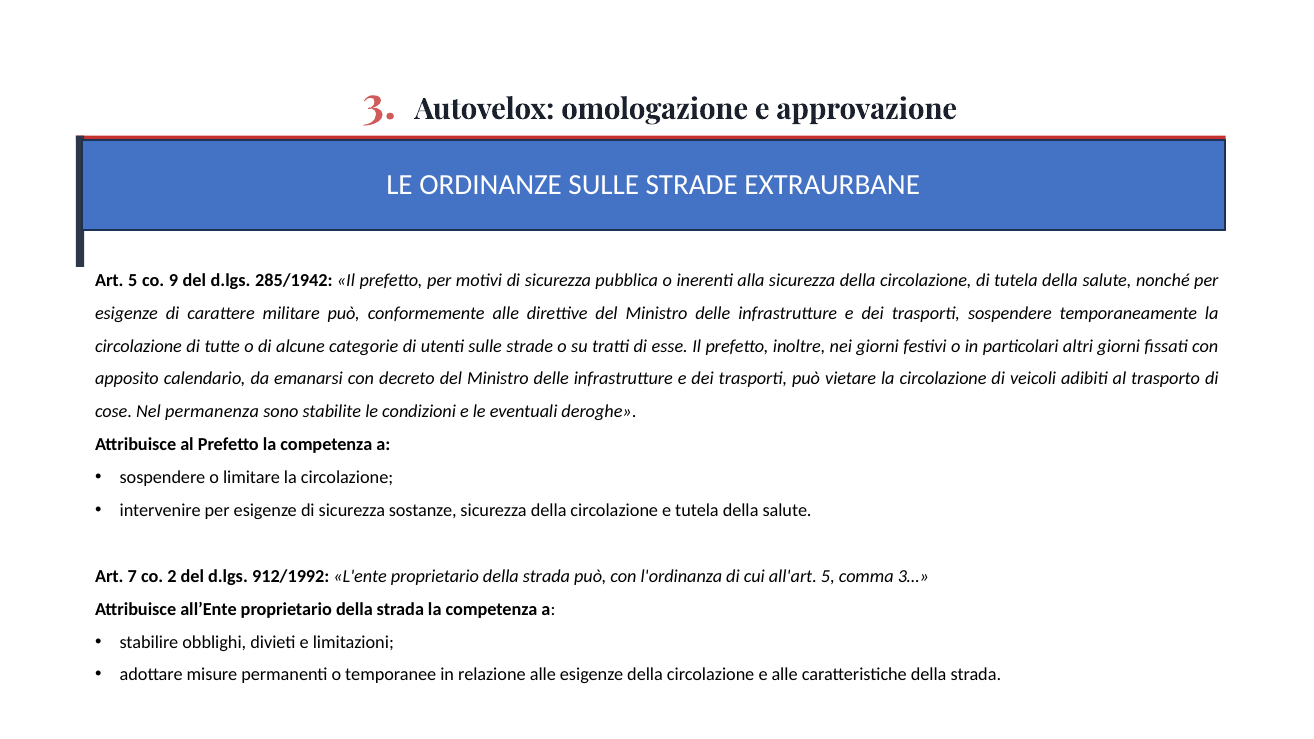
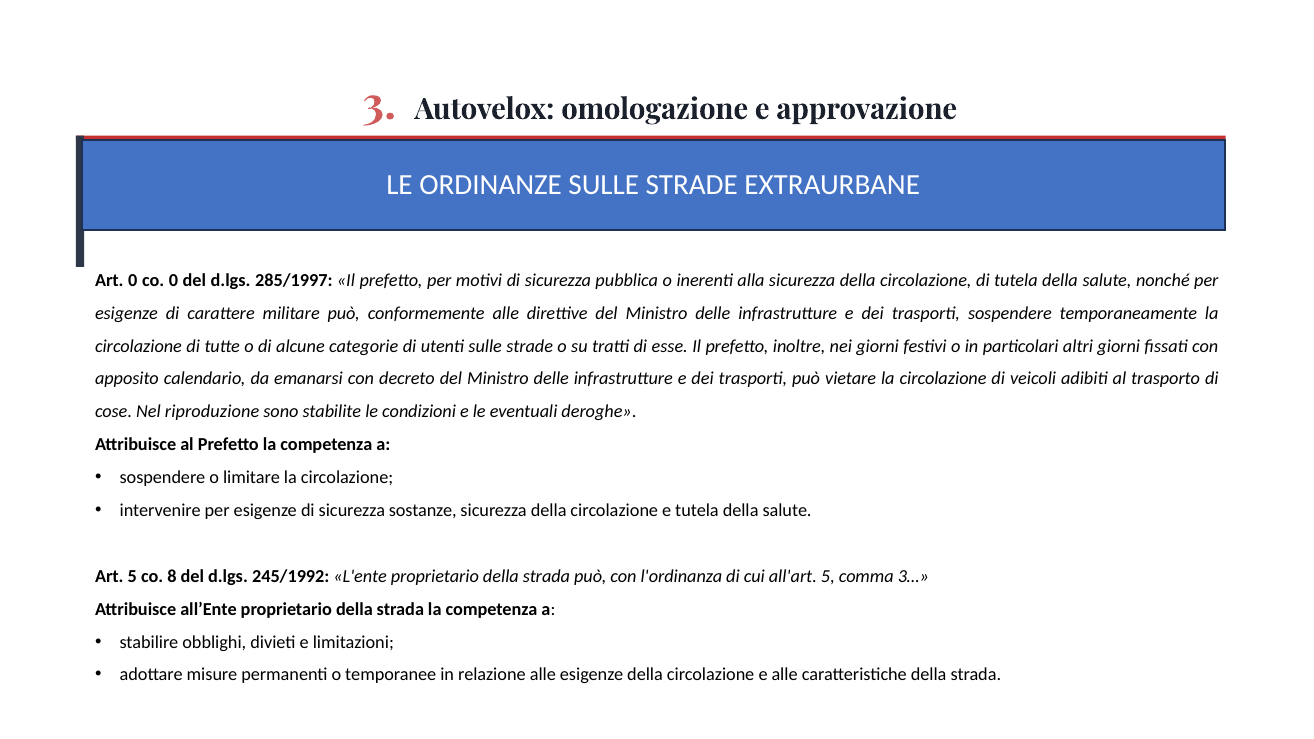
Art 5: 5 -> 0
co 9: 9 -> 0
285/1942: 285/1942 -> 285/1997
permanenza: permanenza -> riproduzione
Art 7: 7 -> 5
2: 2 -> 8
912/1992: 912/1992 -> 245/1992
